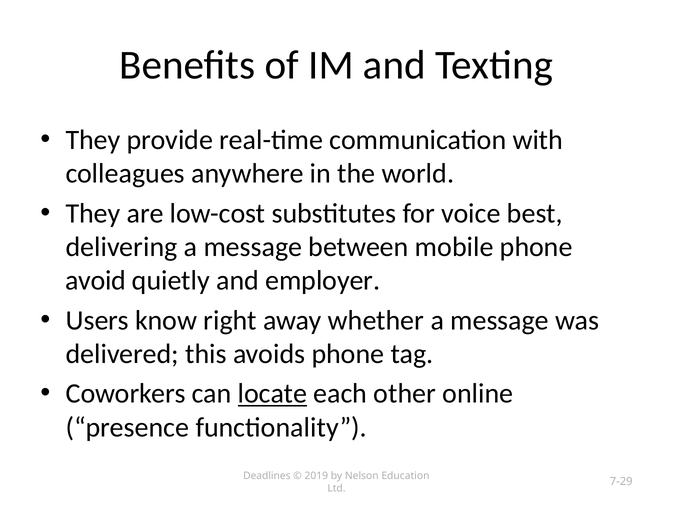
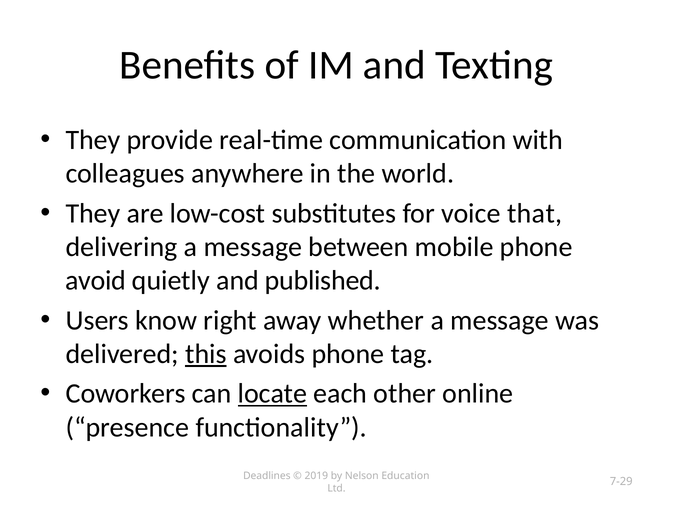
best: best -> that
employer: employer -> published
this underline: none -> present
